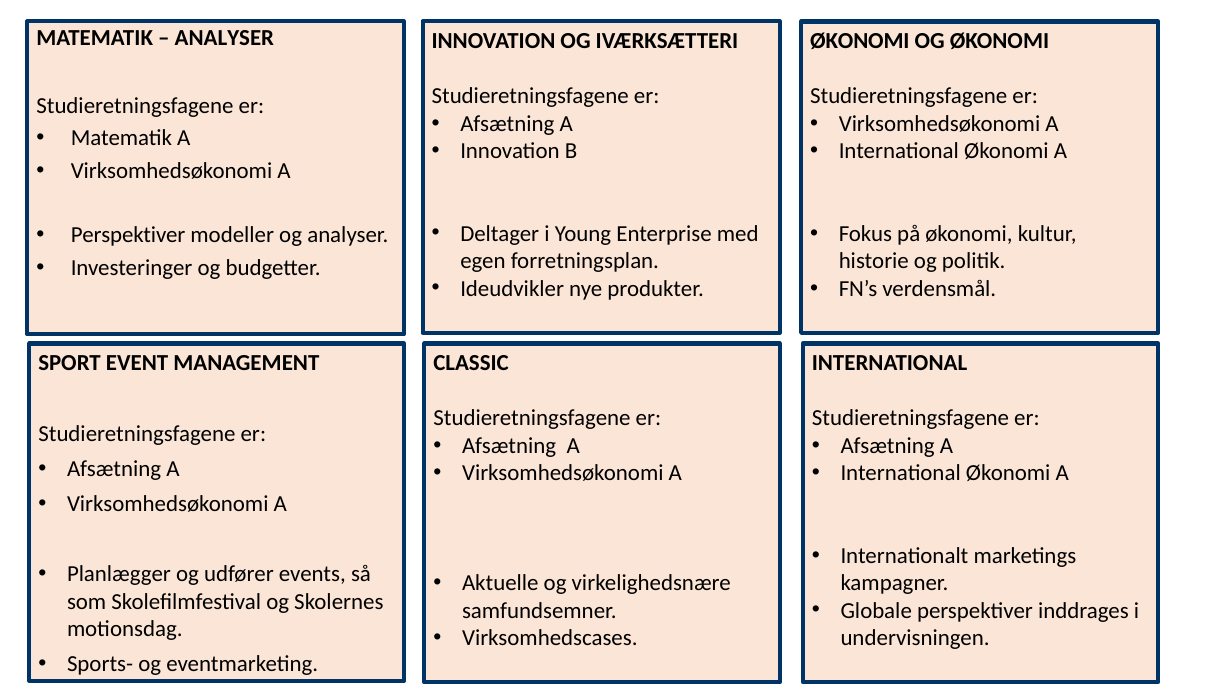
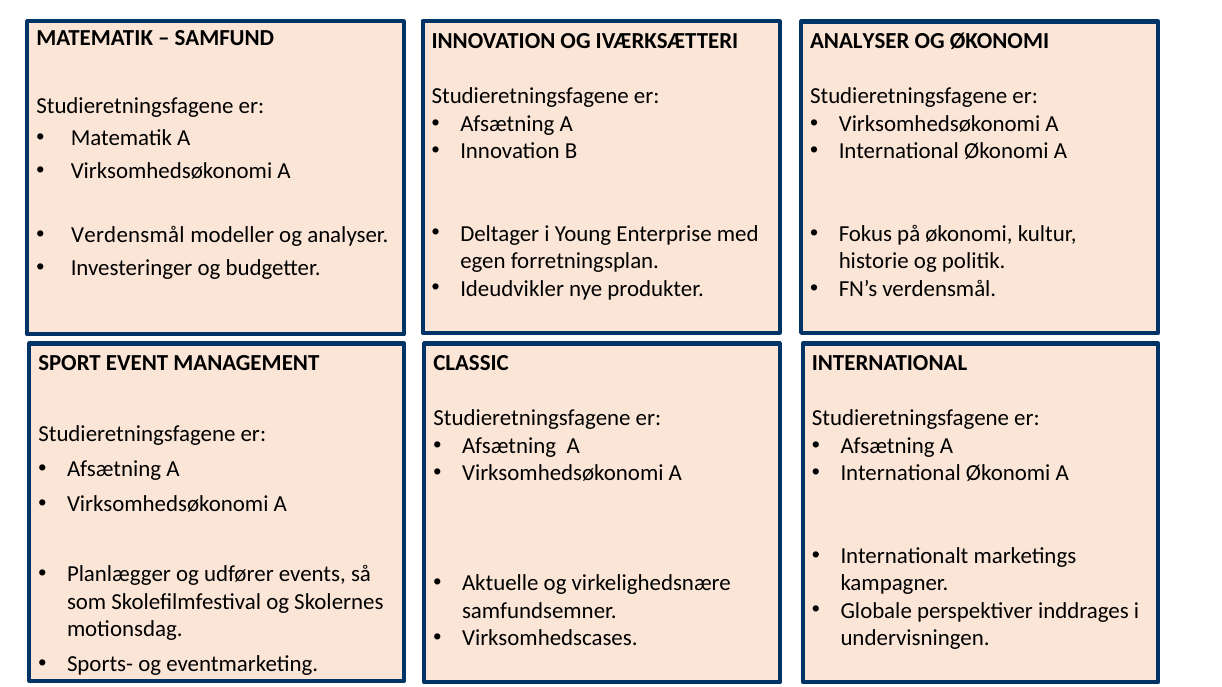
ANALYSER at (224, 38): ANALYSER -> SAMFUND
ØKONOMI at (860, 41): ØKONOMI -> ANALYSER
Perspektiver at (128, 235): Perspektiver -> Verdensmål
